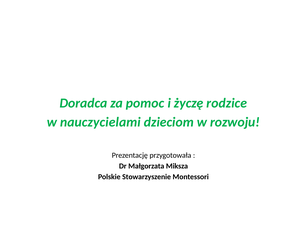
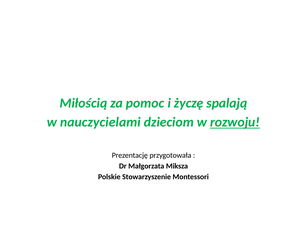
Doradca: Doradca -> Miłością
rodzice: rodzice -> spalają
rozwoju underline: none -> present
